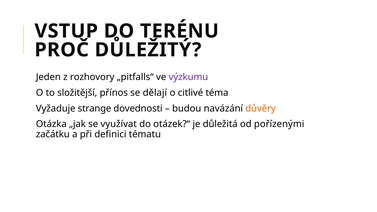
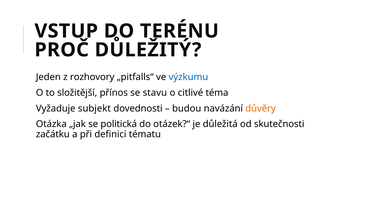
výzkumu colour: purple -> blue
dělají: dělají -> stavu
strange: strange -> subjekt
využívat: využívat -> politická
pořízenými: pořízenými -> skutečnosti
